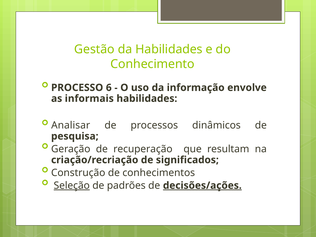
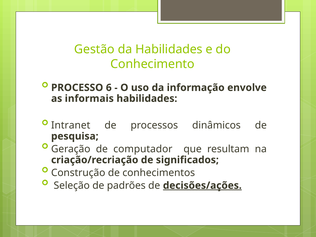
Analisar: Analisar -> Intranet
recuperação: recuperação -> computador
Seleção underline: present -> none
